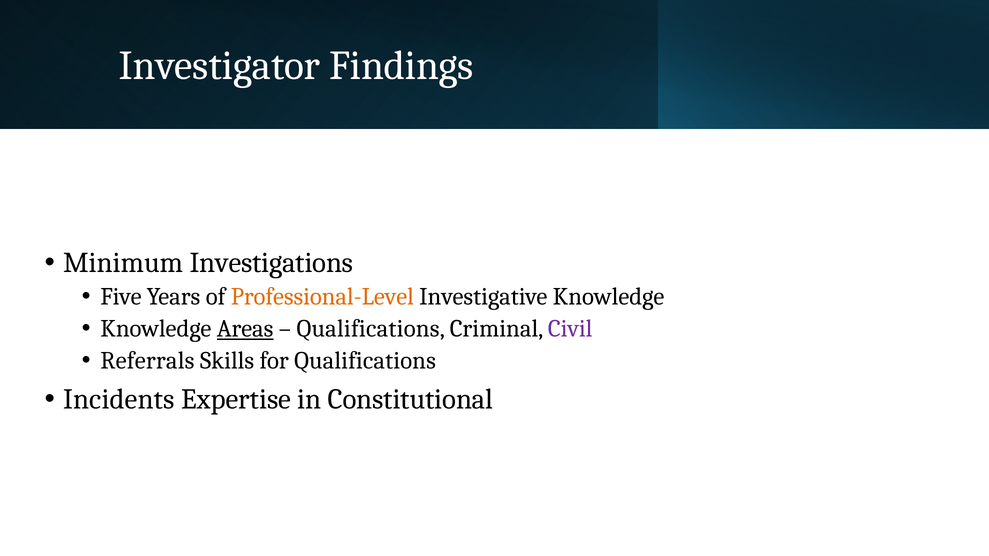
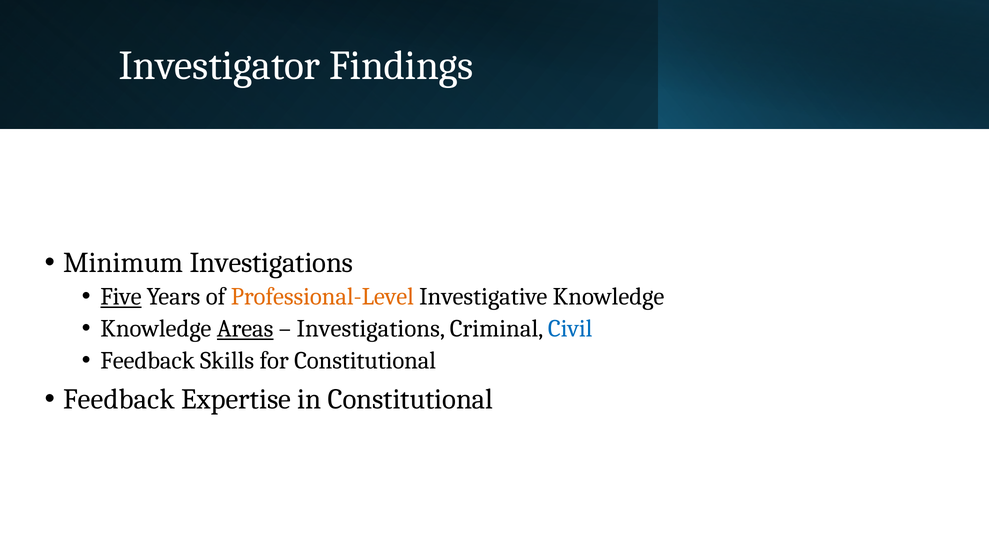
Five underline: none -> present
Qualifications at (371, 329): Qualifications -> Investigations
Civil colour: purple -> blue
Referrals at (147, 361): Referrals -> Feedback
for Qualifications: Qualifications -> Constitutional
Incidents at (119, 400): Incidents -> Feedback
